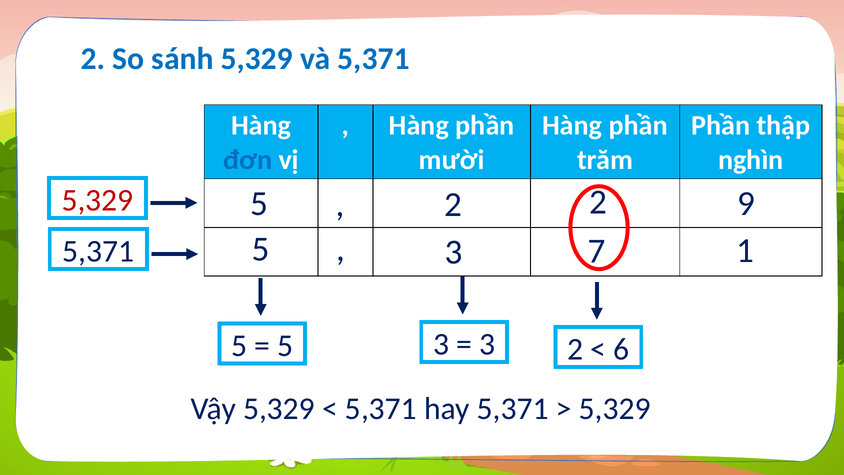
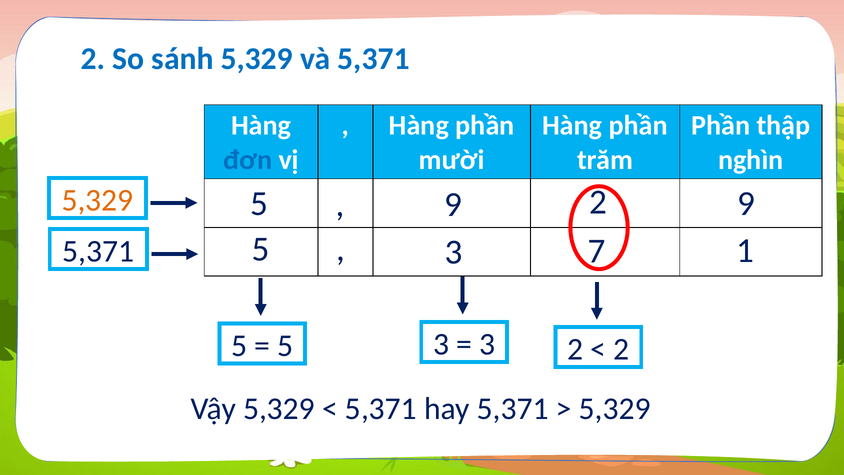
5,329 at (98, 200) colour: red -> orange
2 at (453, 205): 2 -> 9
6 at (621, 349): 6 -> 2
